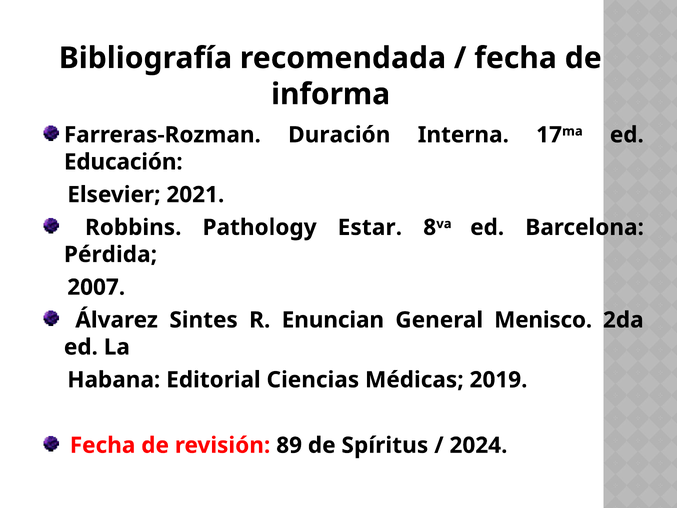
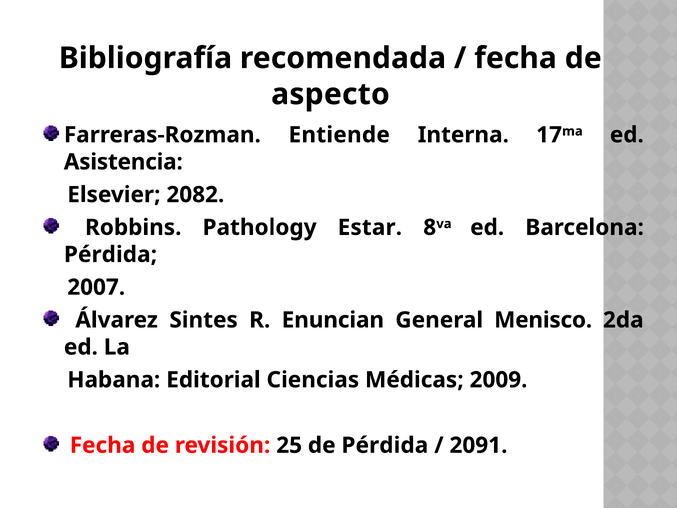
informa: informa -> aspecto
Duración: Duración -> Entiende
Educación: Educación -> Asistencia
2021: 2021 -> 2082
2019: 2019 -> 2009
89: 89 -> 25
de Spíritus: Spíritus -> Pérdida
2024: 2024 -> 2091
